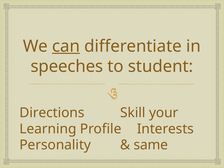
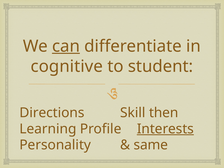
speeches: speeches -> cognitive
your: your -> then
Interests underline: none -> present
